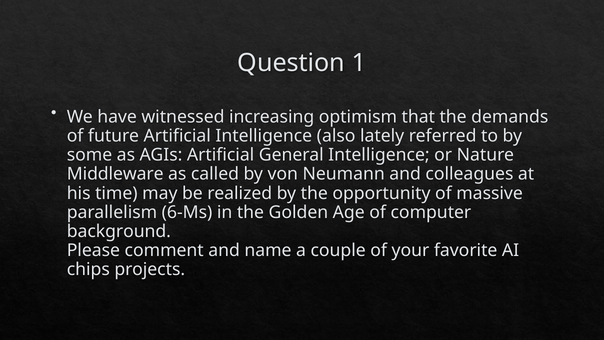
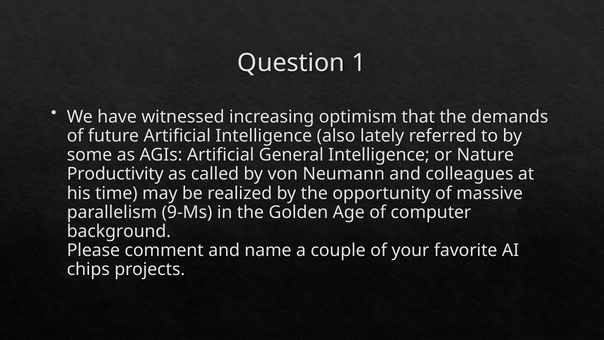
Middleware: Middleware -> Productivity
6-Ms: 6-Ms -> 9-Ms
